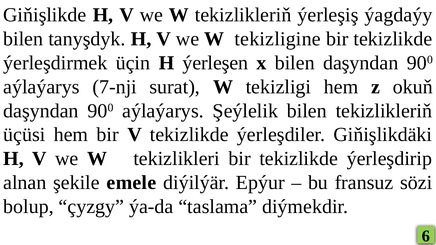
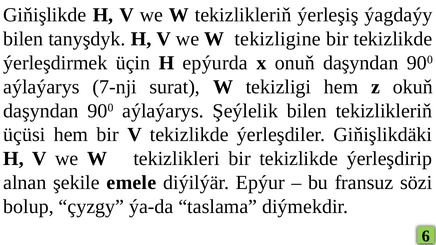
ýerleşen: ýerleşen -> epýurda
x bilen: bilen -> onuň
